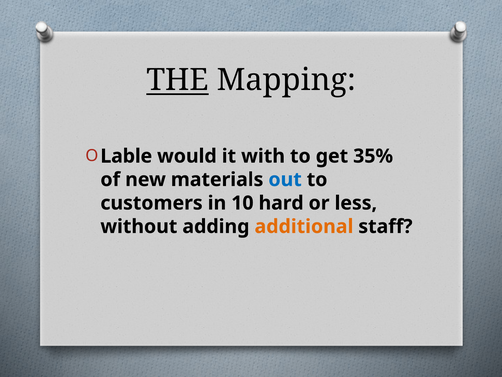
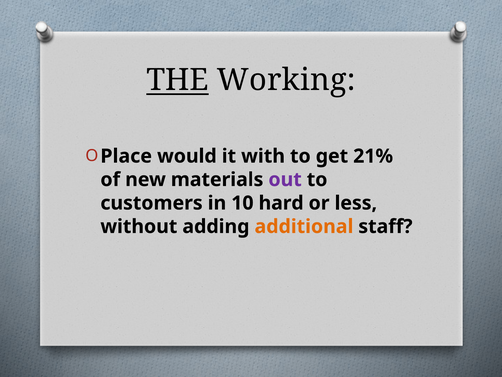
Mapping: Mapping -> Working
Lable: Lable -> Place
35%: 35% -> 21%
out colour: blue -> purple
